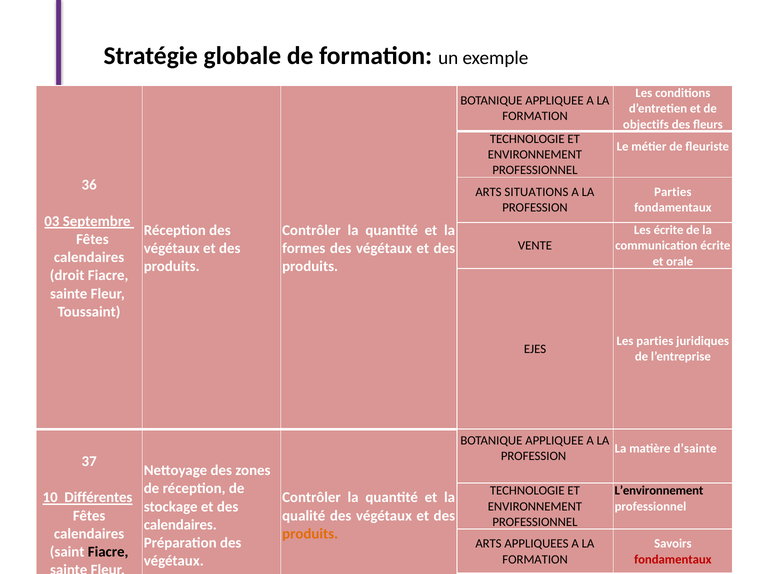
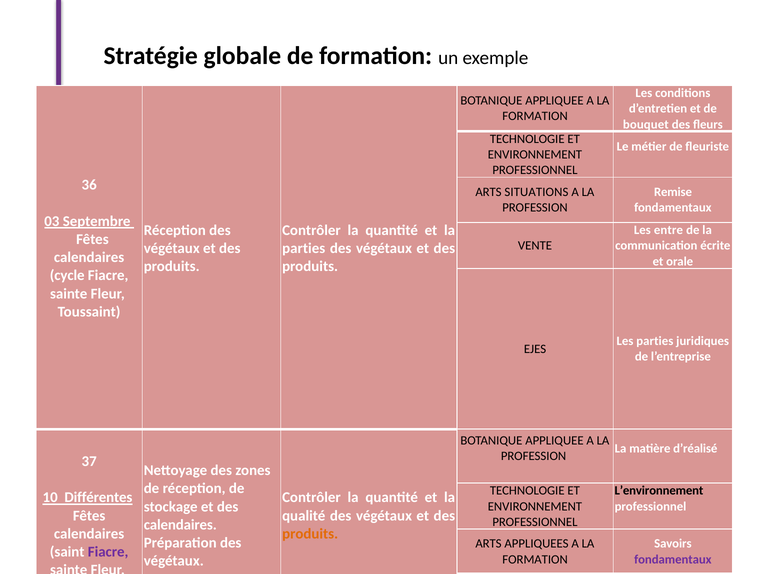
objectifs: objectifs -> bouquet
Parties at (673, 192): Parties -> Remise
Les écrite: écrite -> entre
formes at (304, 249): formes -> parties
droit: droit -> cycle
d’sainte: d’sainte -> d’réalisé
Fiacre at (108, 552) colour: black -> purple
fondamentaux at (673, 560) colour: red -> purple
